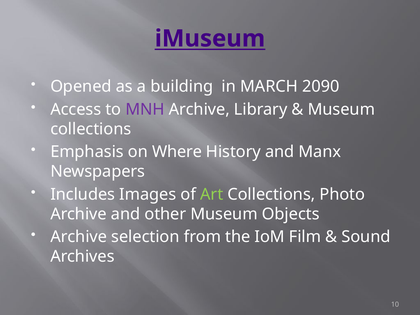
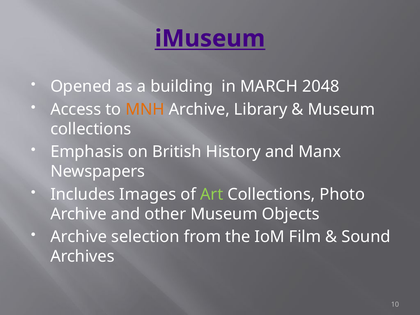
2090: 2090 -> 2048
MNH colour: purple -> orange
Where: Where -> British
